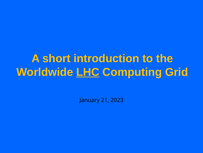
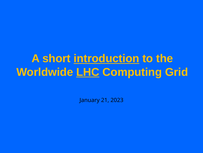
introduction underline: none -> present
